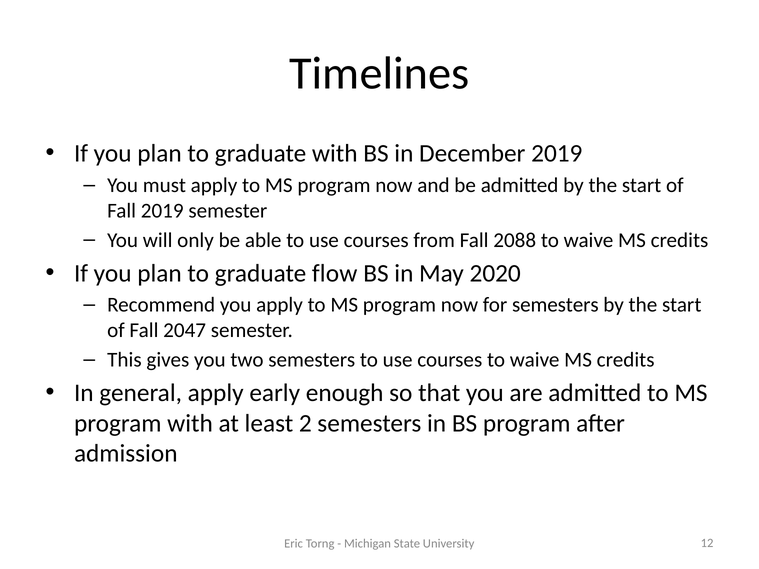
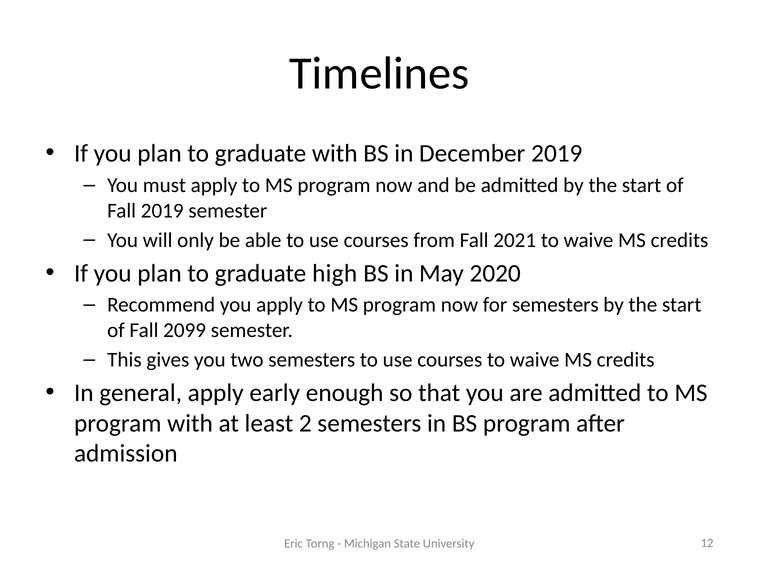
2088: 2088 -> 2021
flow: flow -> high
2047: 2047 -> 2099
